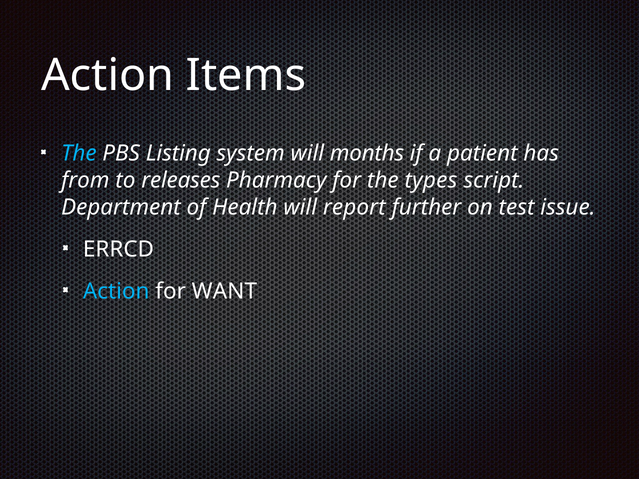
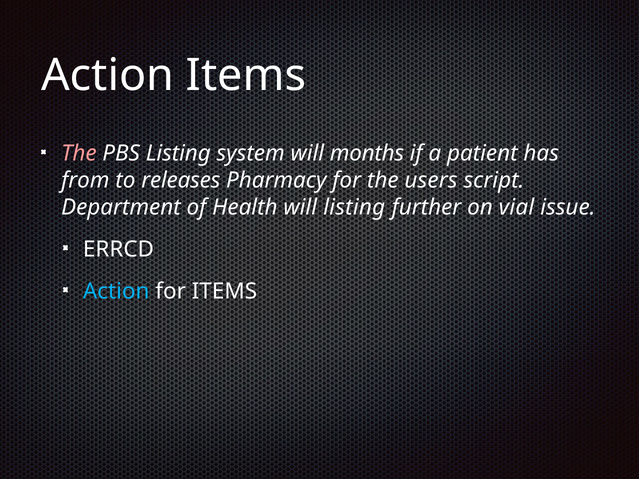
The at (79, 154) colour: light blue -> pink
types: types -> users
will report: report -> listing
test: test -> vial
for WANT: WANT -> ITEMS
